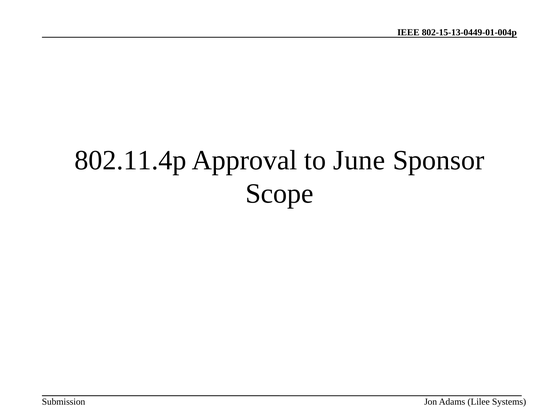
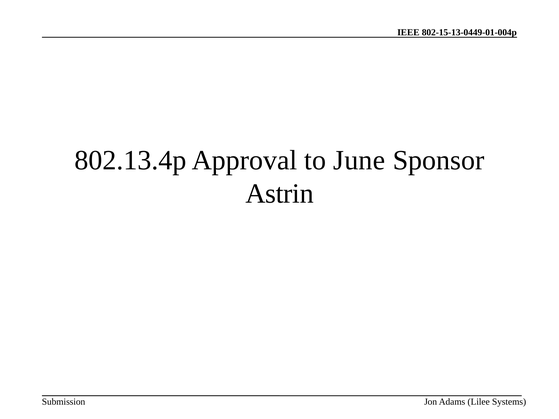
802.11.4p: 802.11.4p -> 802.13.4p
Scope: Scope -> Astrin
